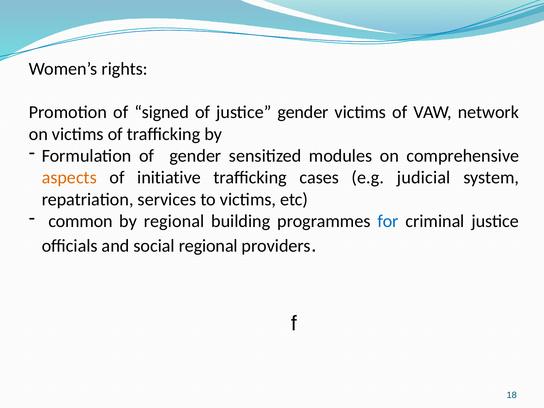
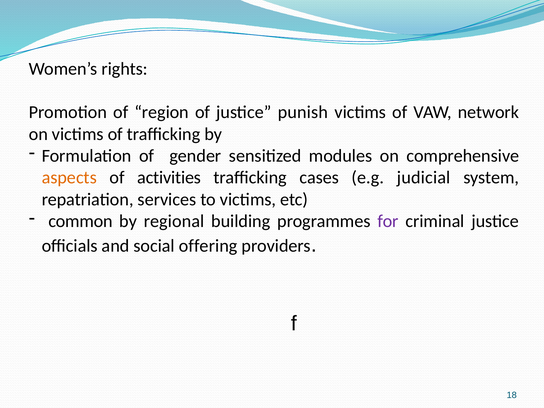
signed: signed -> region
justice gender: gender -> punish
initiative: initiative -> activities
for colour: blue -> purple
social regional: regional -> offering
